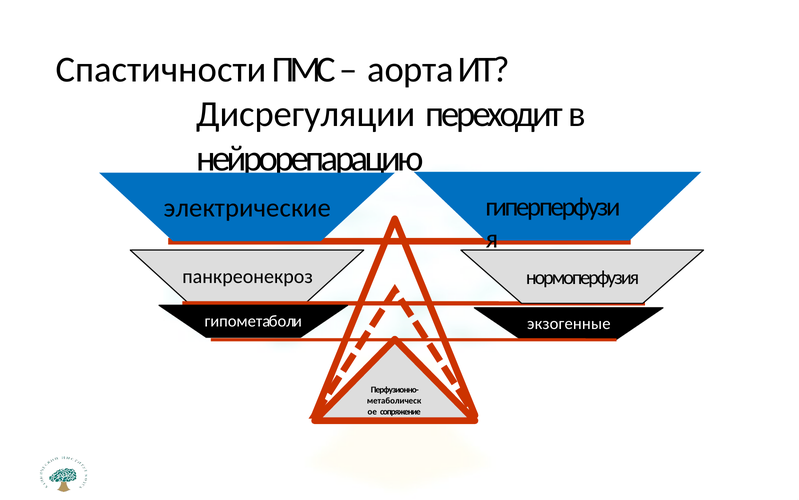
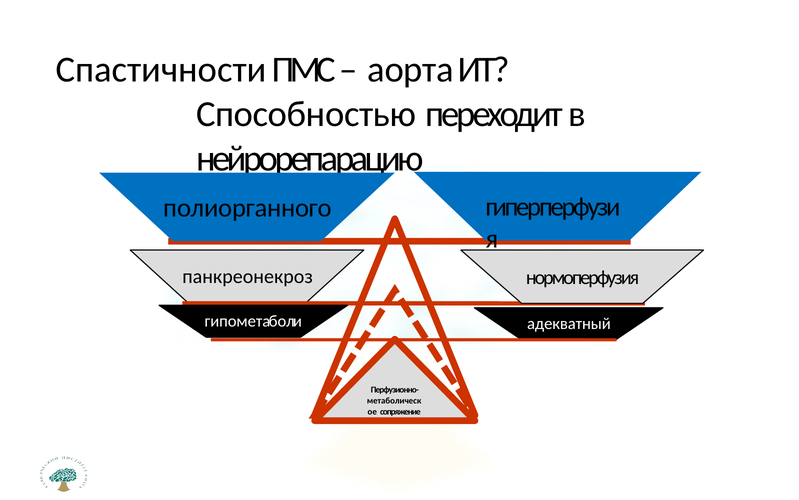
Дисрегуляции: Дисрегуляции -> Способностью
электрические: электрические -> полиорганного
экзогенные: экзогенные -> адекватный
